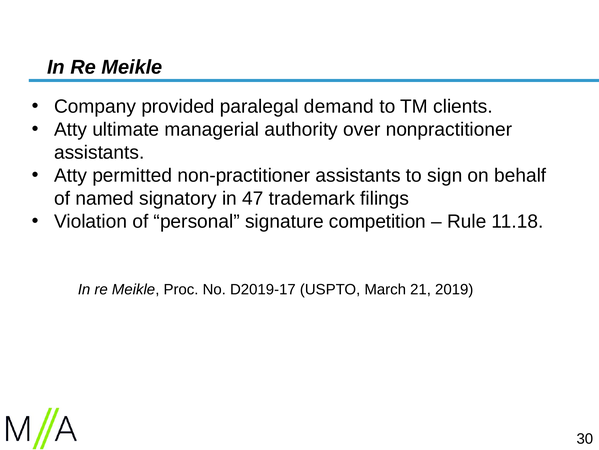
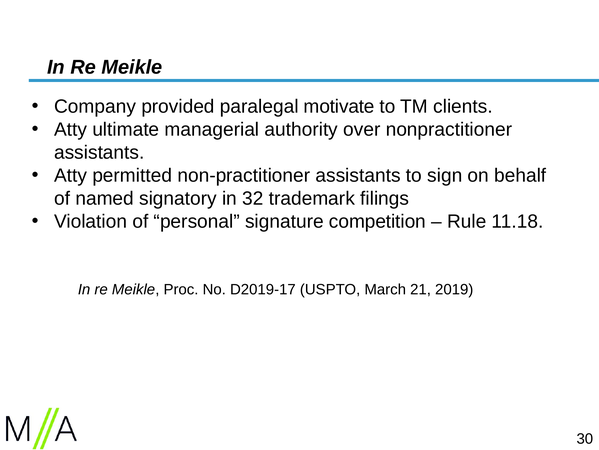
demand: demand -> motivate
47: 47 -> 32
